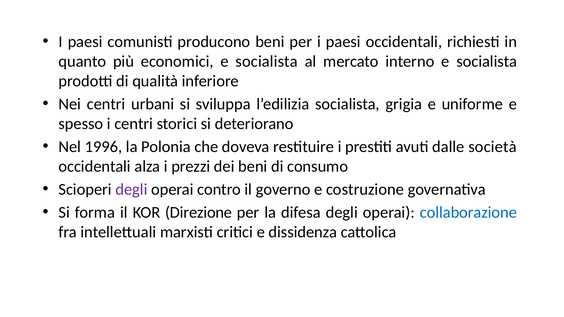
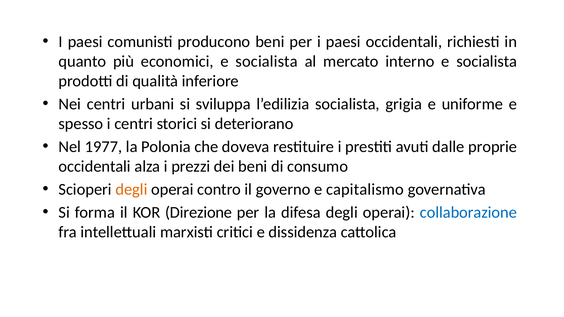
1996: 1996 -> 1977
società: società -> proprie
degli at (131, 190) colour: purple -> orange
costruzione: costruzione -> capitalismo
